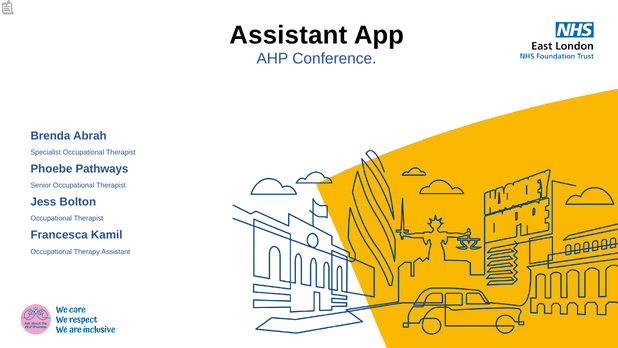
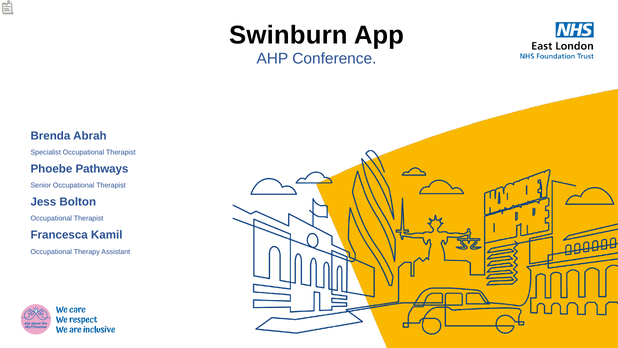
Assistant at (288, 35): Assistant -> Swinburn
